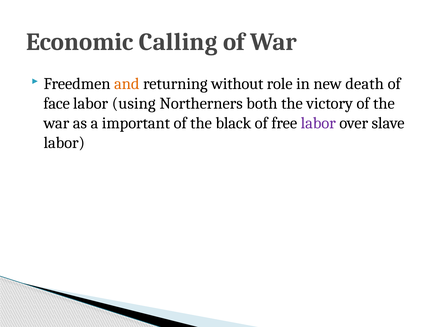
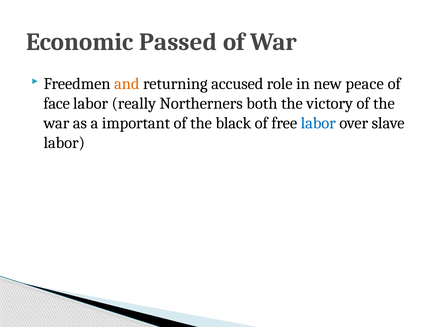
Calling: Calling -> Passed
without: without -> accused
death: death -> peace
using: using -> really
labor at (318, 123) colour: purple -> blue
